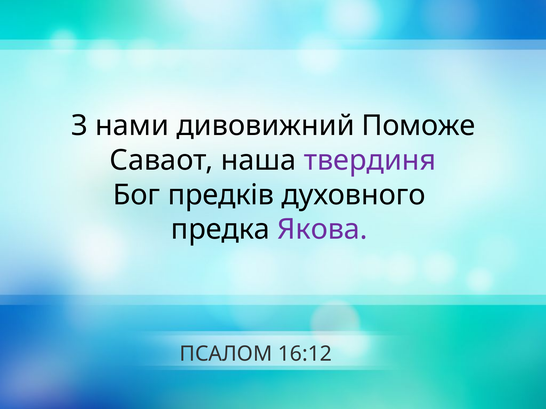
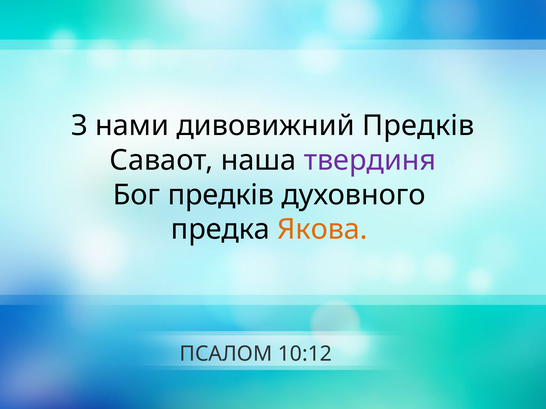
дивовижний Поможе: Поможе -> Предків
Якова colour: purple -> orange
16:12: 16:12 -> 10:12
